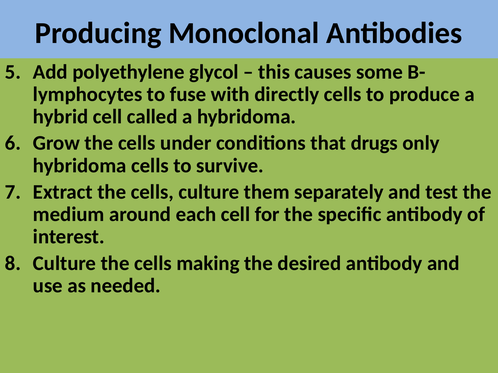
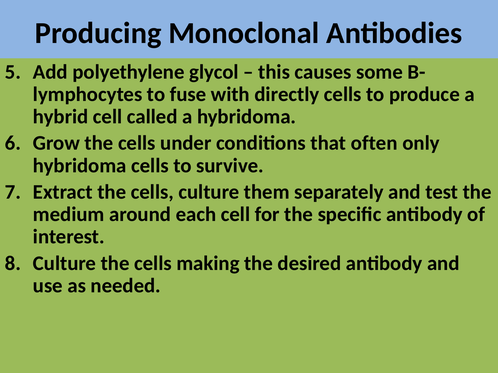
drugs: drugs -> often
